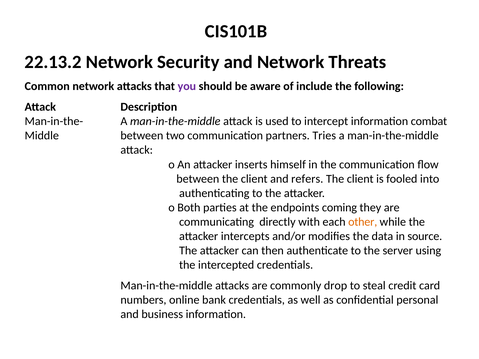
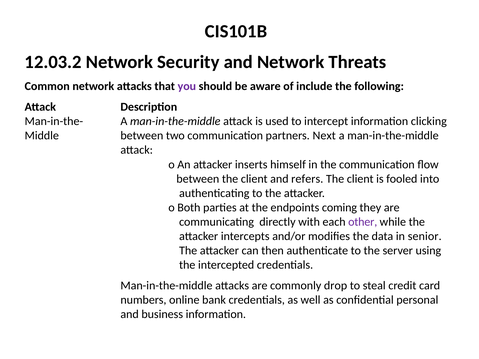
22.13.2: 22.13.2 -> 12.03.2
combat: combat -> clicking
Tries: Tries -> Next
other colour: orange -> purple
source: source -> senior
